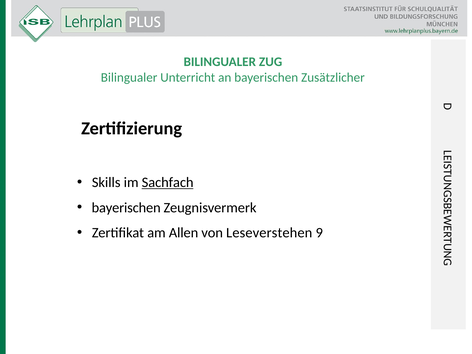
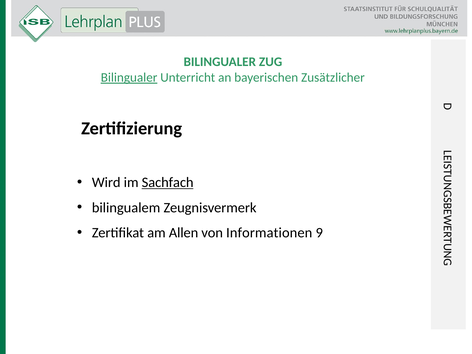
Bilingualer at (129, 77) underline: none -> present
Skills: Skills -> Wird
bayerischen at (126, 208): bayerischen -> bilingualem
Leseverstehen: Leseverstehen -> Informationen
